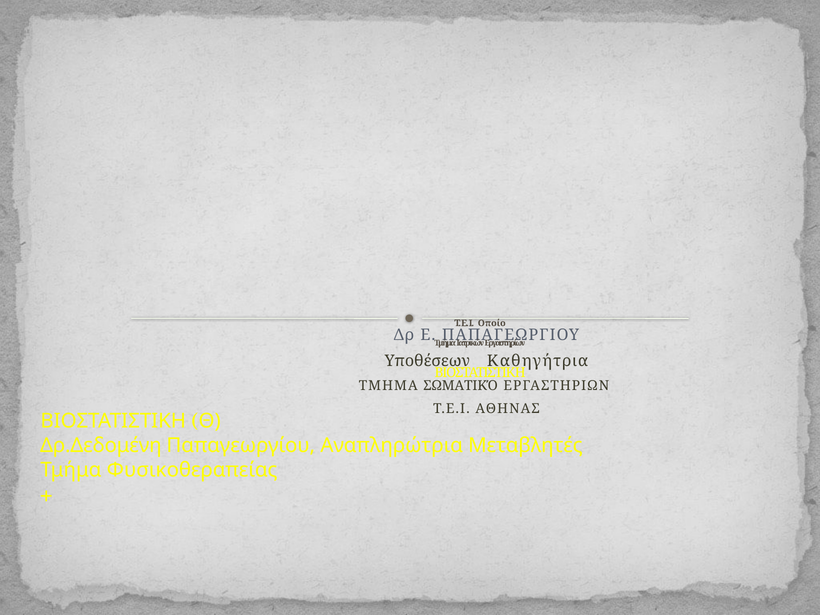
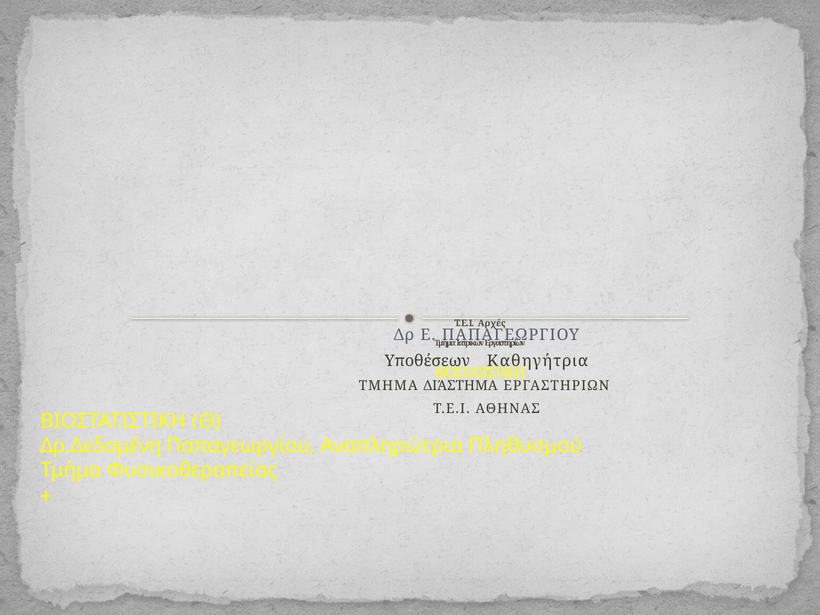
Οποίο: Οποίο -> Αρχές
ΣΩΜΑΤΙΚΌ: ΣΩΜΑΤΙΚΌ -> ΔΙΆΣΤΗΜΑ
Μεταβλητές: Μεταβλητές -> Πληθυσμού
